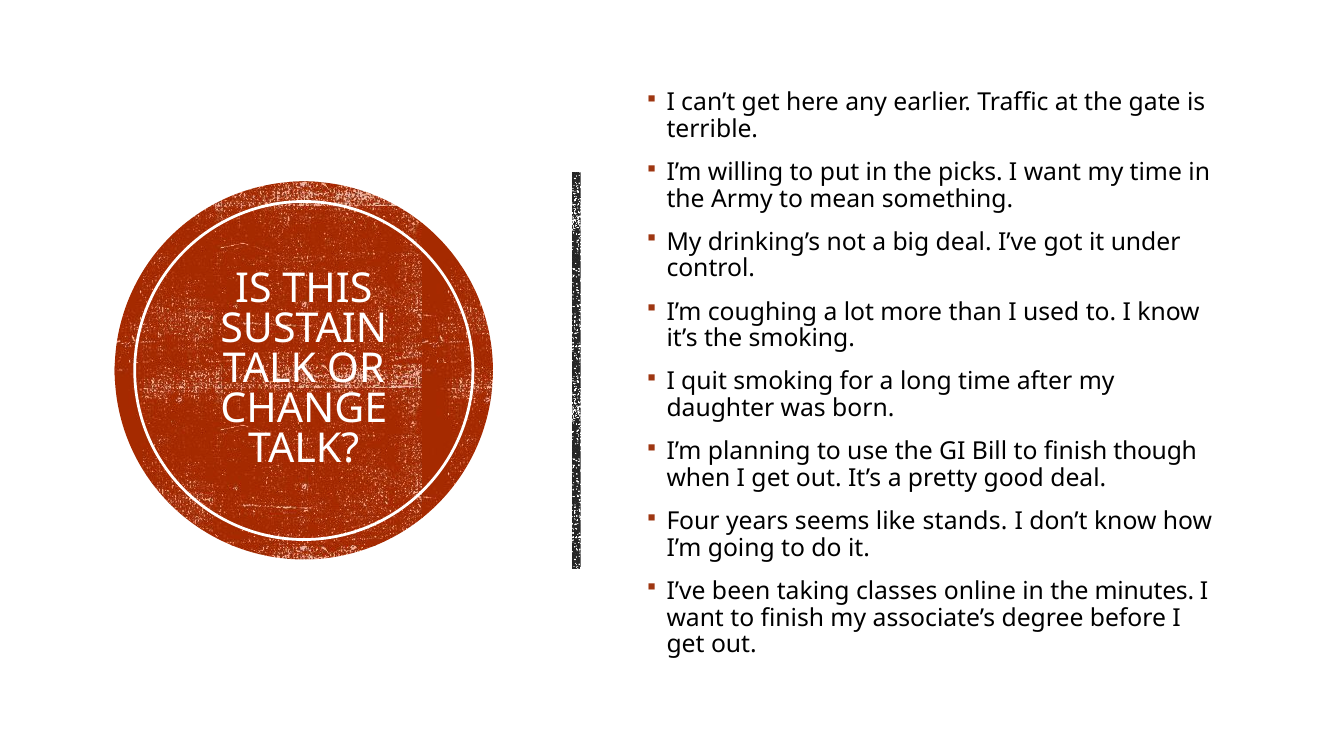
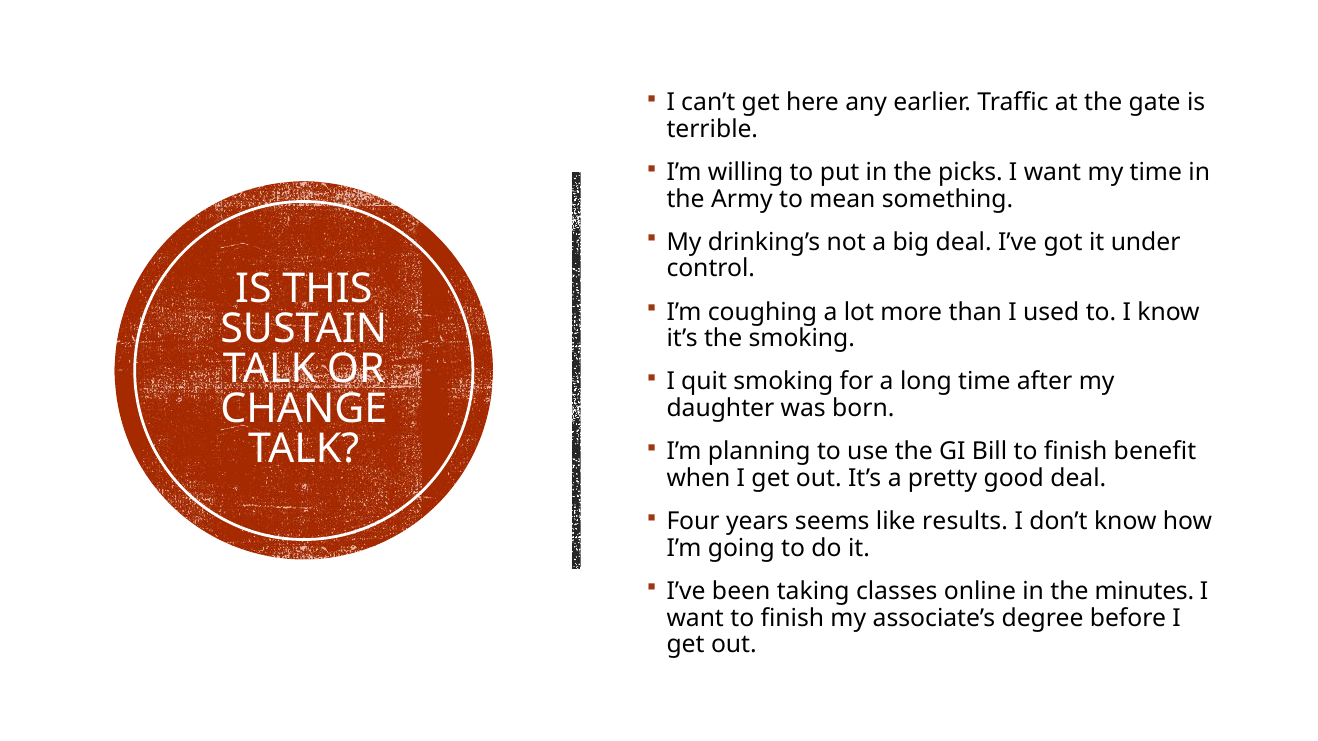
though: though -> benefit
stands: stands -> results
